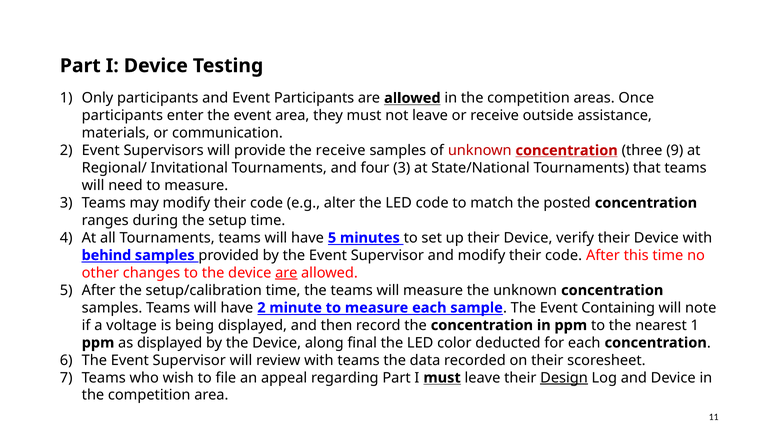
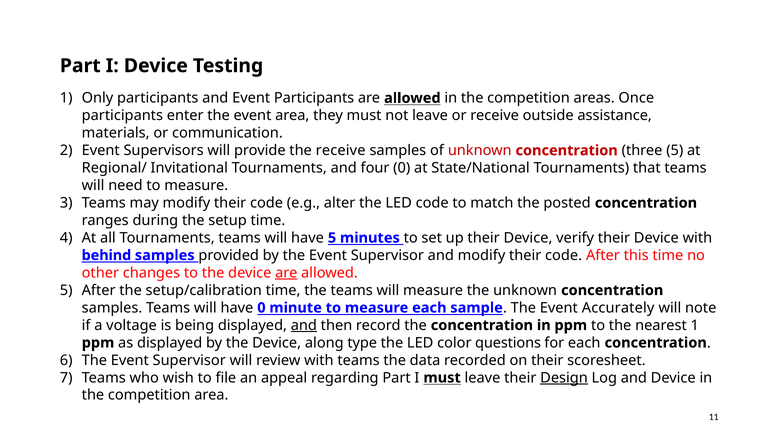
concentration at (567, 151) underline: present -> none
three 9: 9 -> 5
four 3: 3 -> 0
have 2: 2 -> 0
Containing: Containing -> Accurately
and at (304, 326) underline: none -> present
final: final -> type
deducted: deducted -> questions
